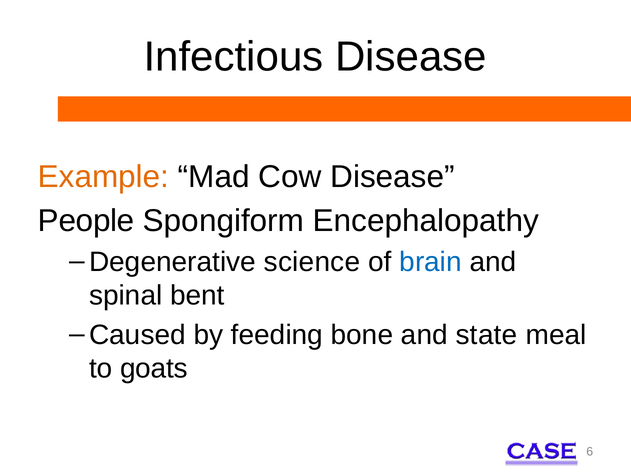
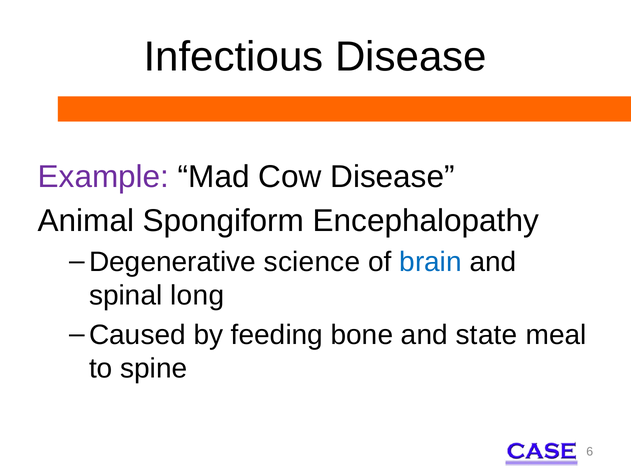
Example colour: orange -> purple
People: People -> Animal
bent: bent -> long
goats: goats -> spine
